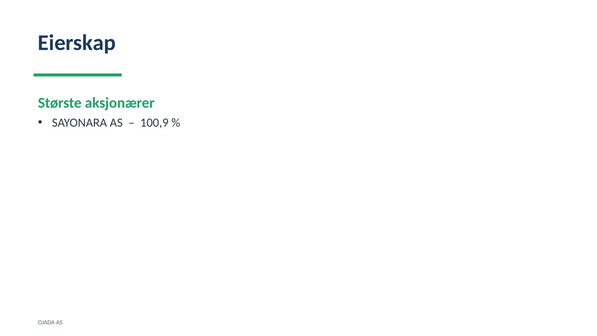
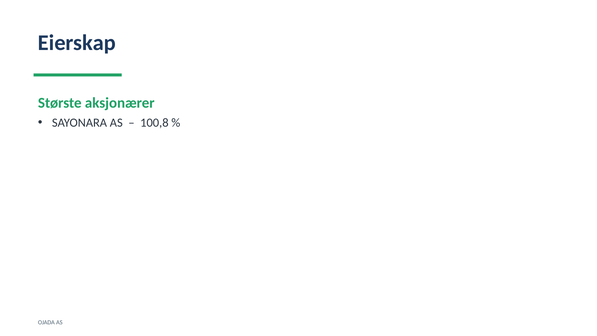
100,9: 100,9 -> 100,8
